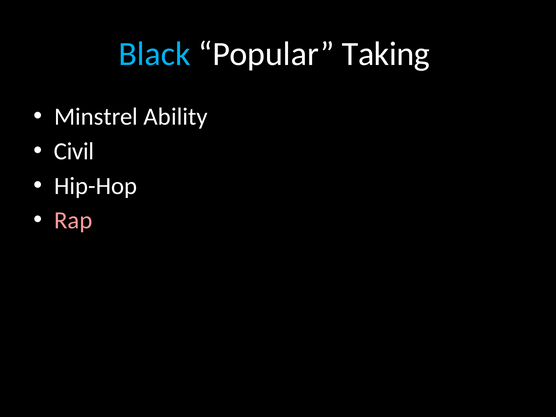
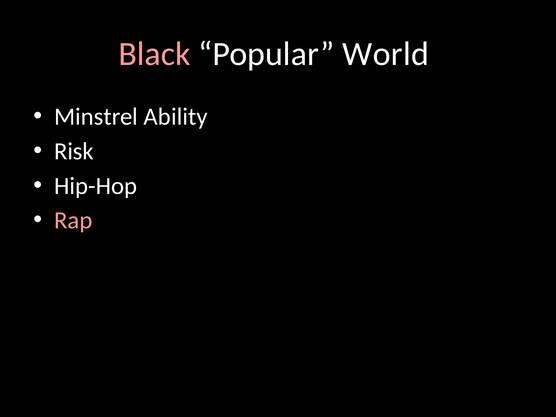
Black colour: light blue -> pink
Taking: Taking -> World
Civil: Civil -> Risk
